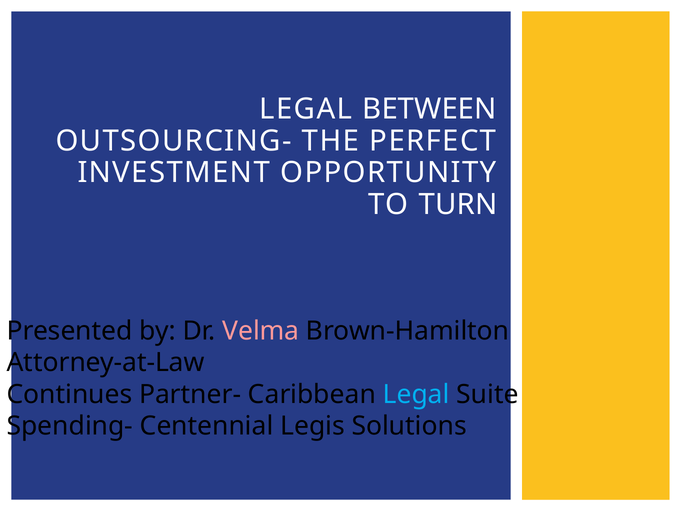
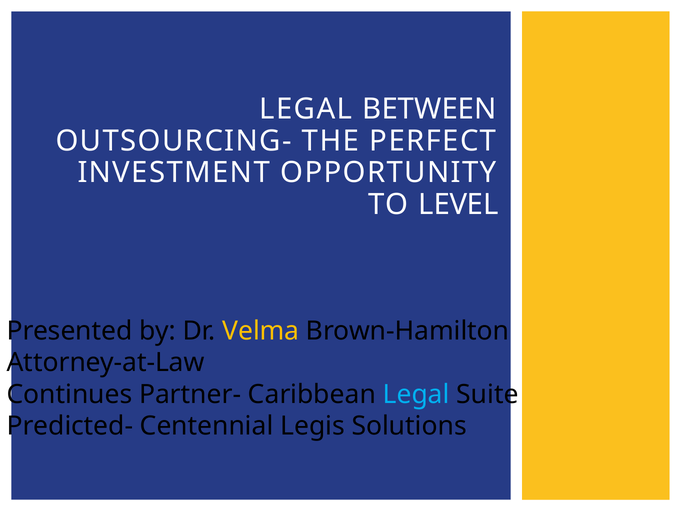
TURN: TURN -> LEVEL
Velma colour: pink -> yellow
Spending-: Spending- -> Predicted-
